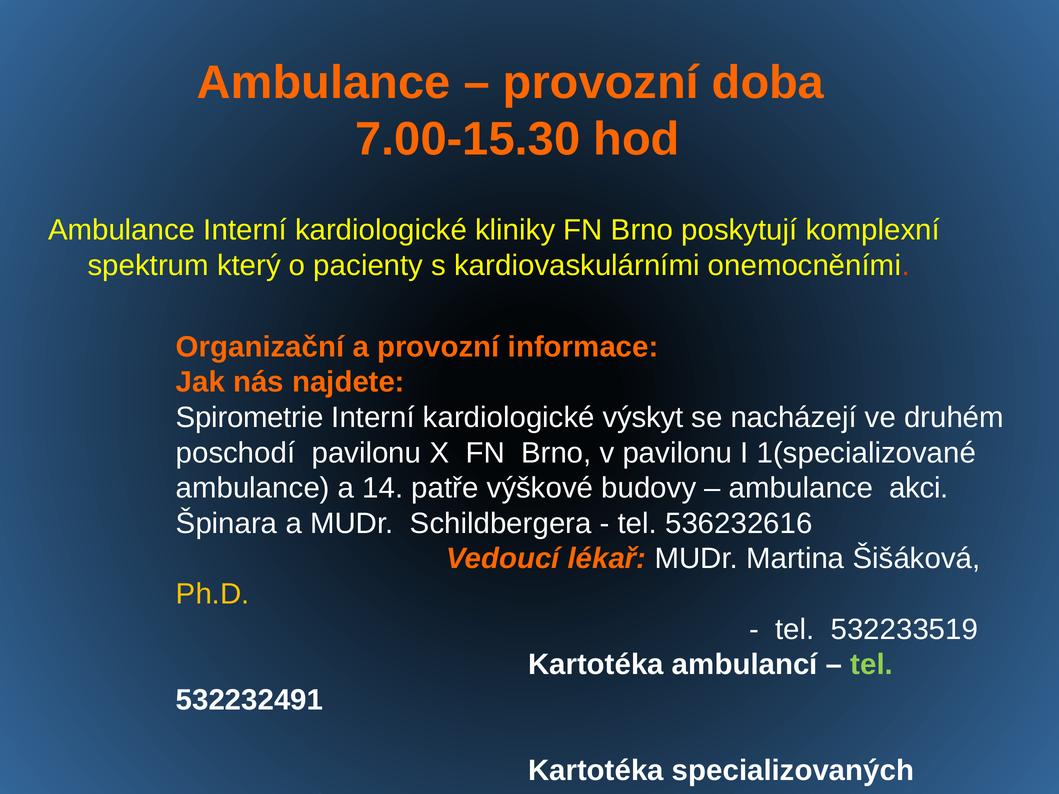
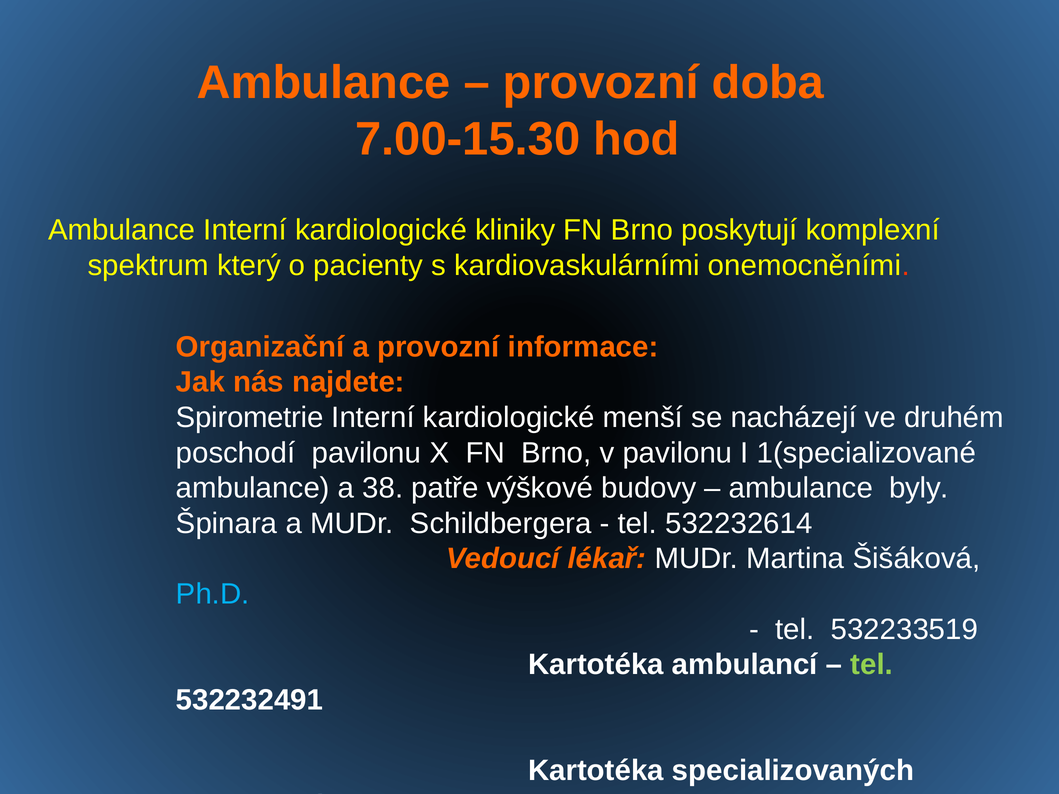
výskyt: výskyt -> menší
14: 14 -> 38
akci: akci -> byly
536232616: 536232616 -> 532232614
Ph.D colour: yellow -> light blue
